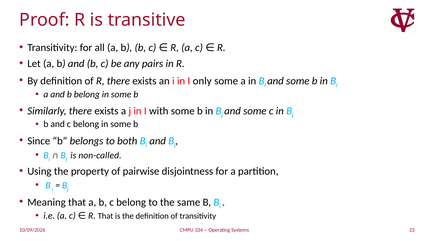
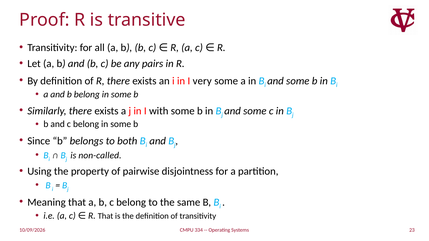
only: only -> very
